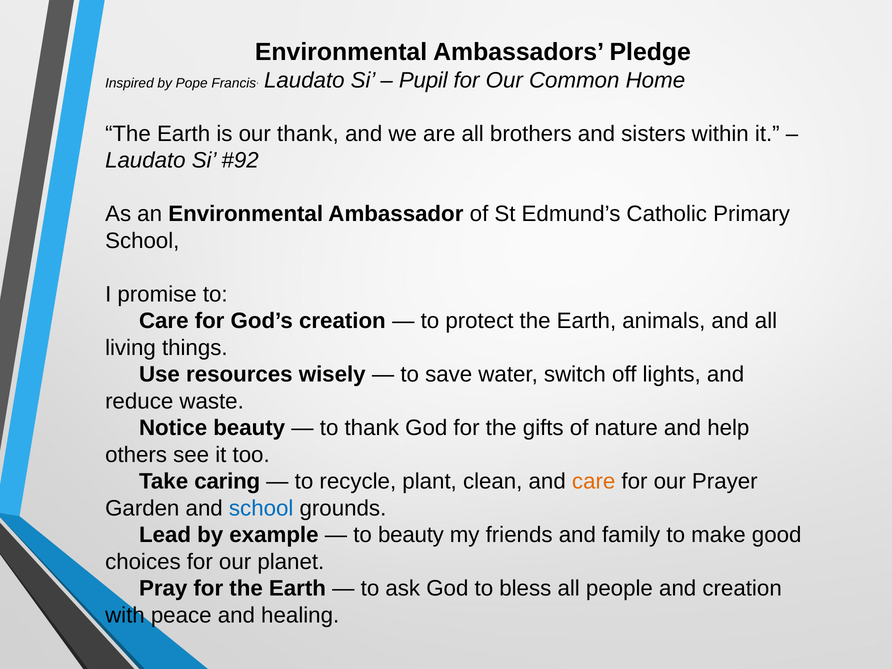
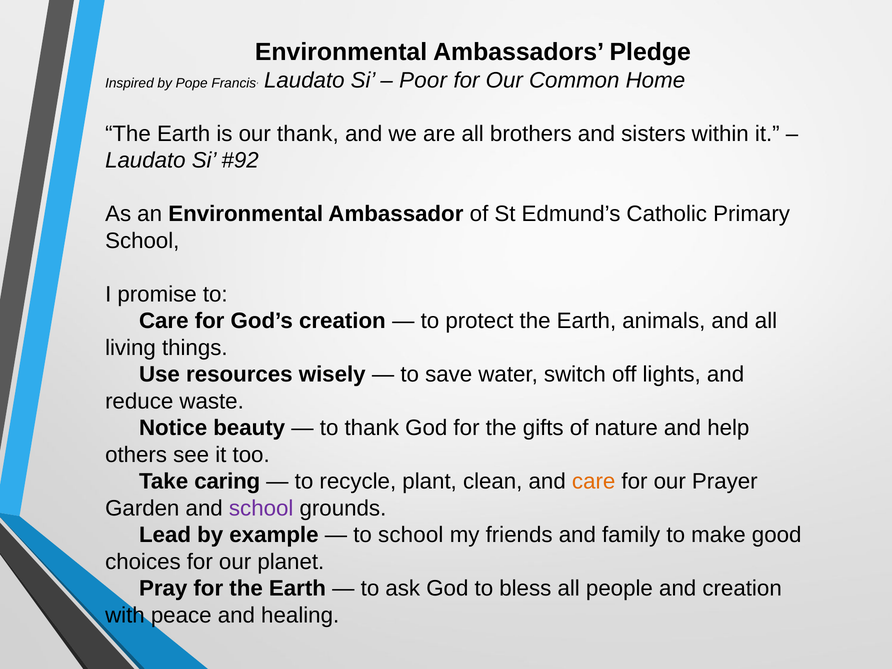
Pupil: Pupil -> Poor
school at (261, 508) colour: blue -> purple
to beauty: beauty -> school
